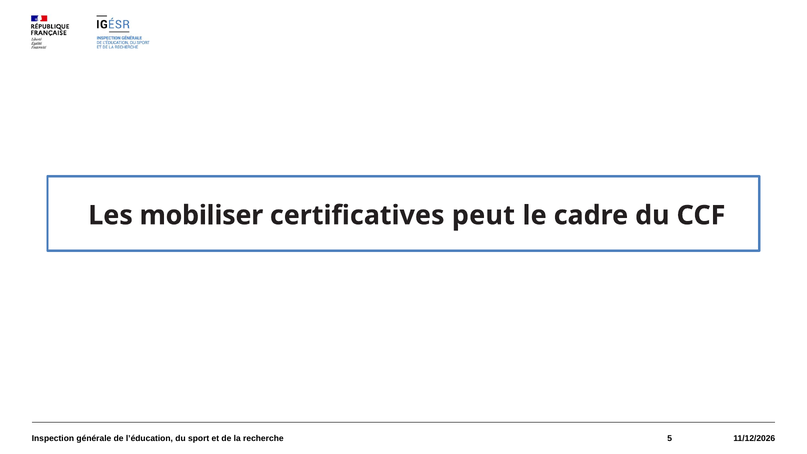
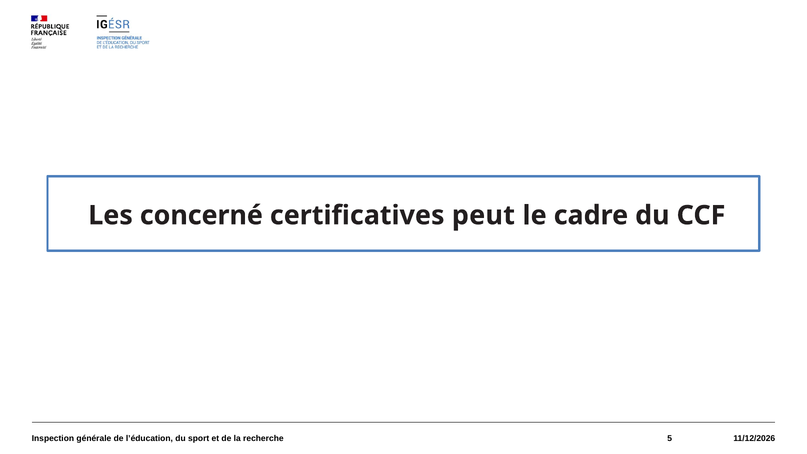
mobiliser: mobiliser -> concerné
